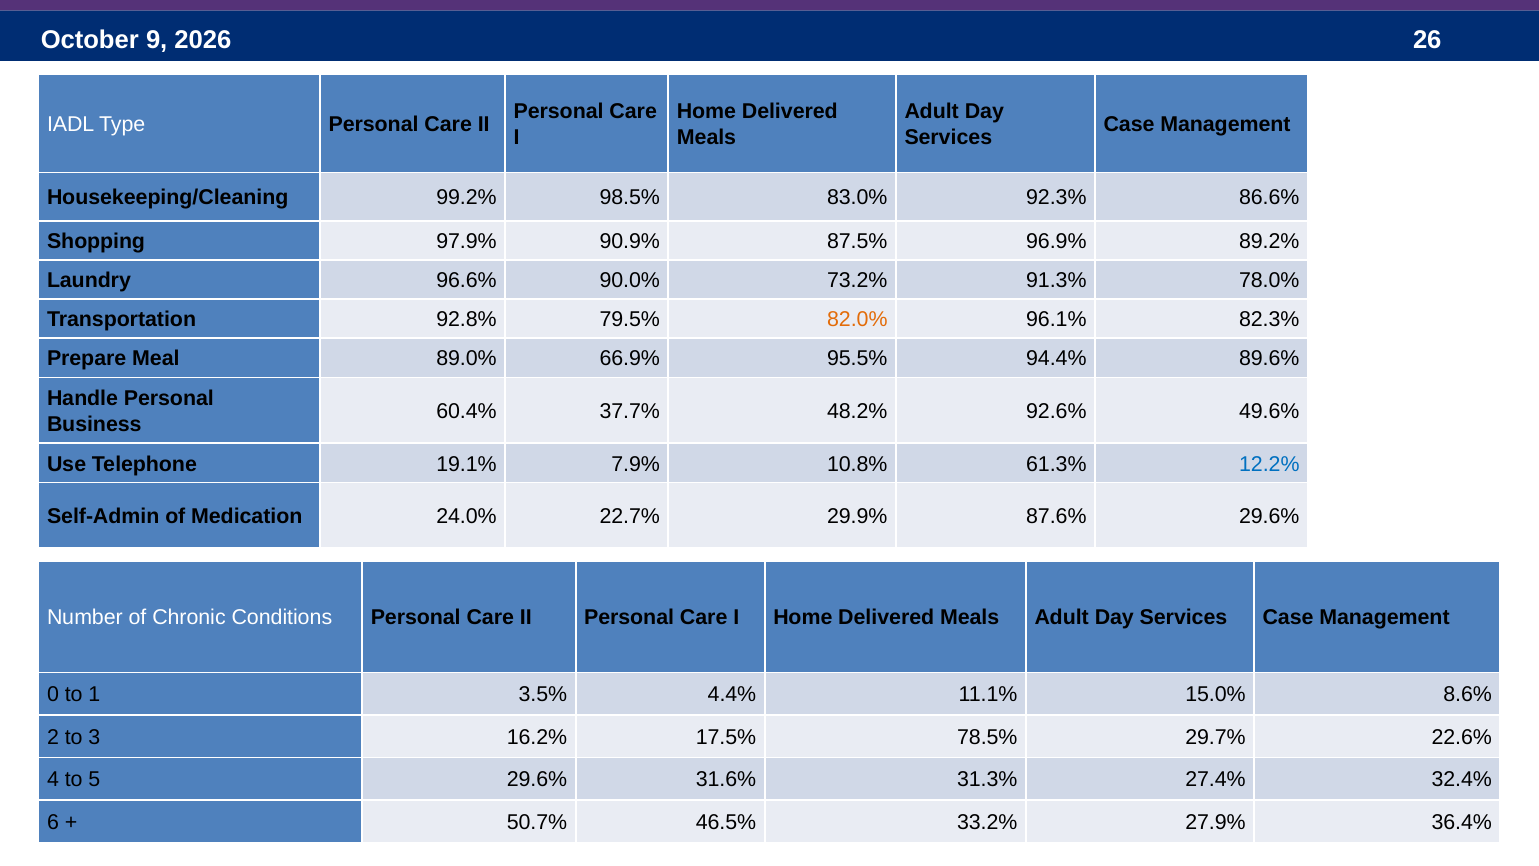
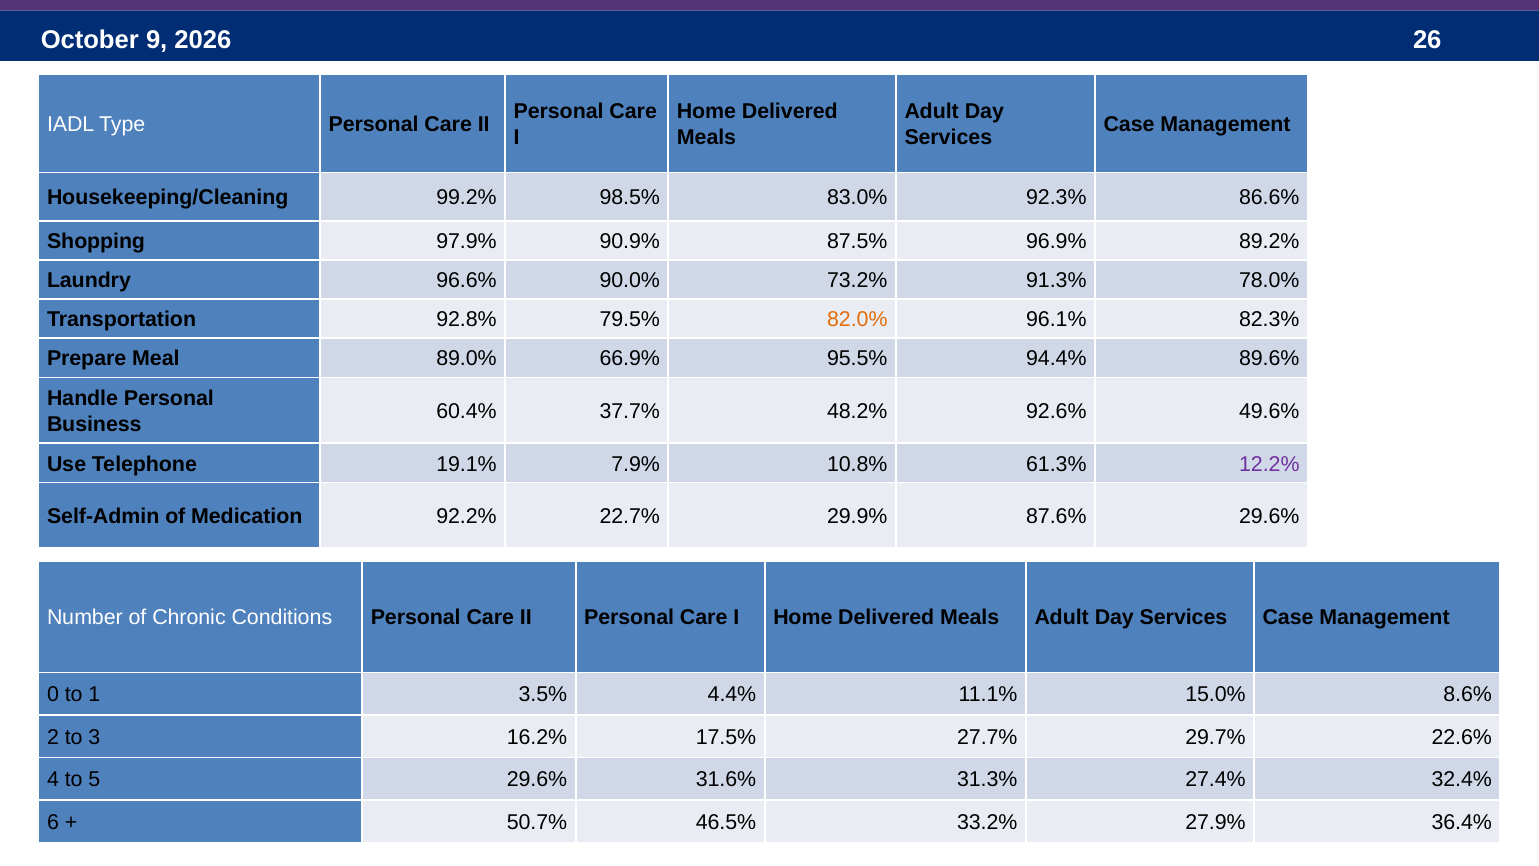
12.2% colour: blue -> purple
24.0%: 24.0% -> 92.2%
78.5%: 78.5% -> 27.7%
